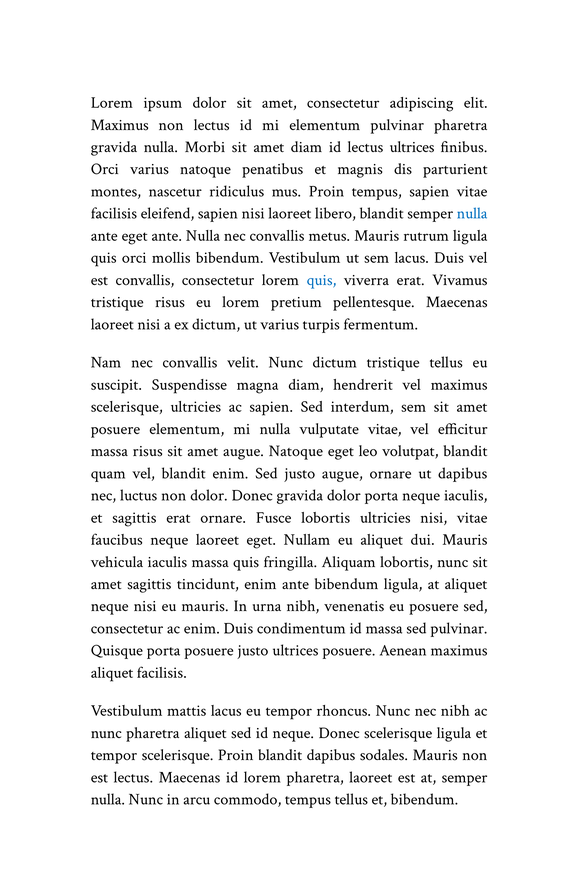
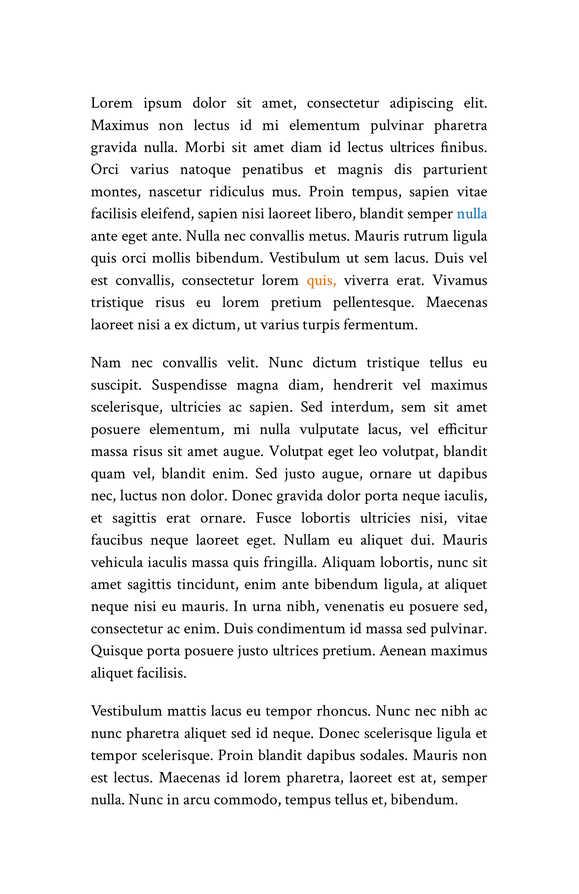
quis at (321, 280) colour: blue -> orange
vulputate vitae: vitae -> lacus
augue Natoque: Natoque -> Volutpat
ultrices posuere: posuere -> pretium
